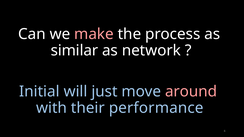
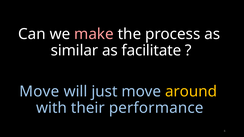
network: network -> facilitate
Initial at (39, 92): Initial -> Move
around colour: pink -> yellow
